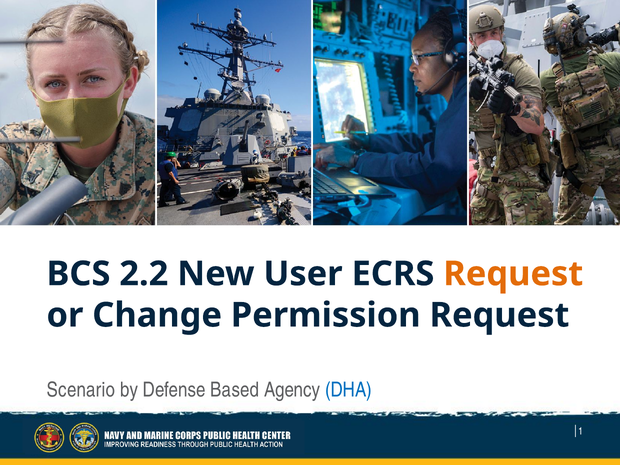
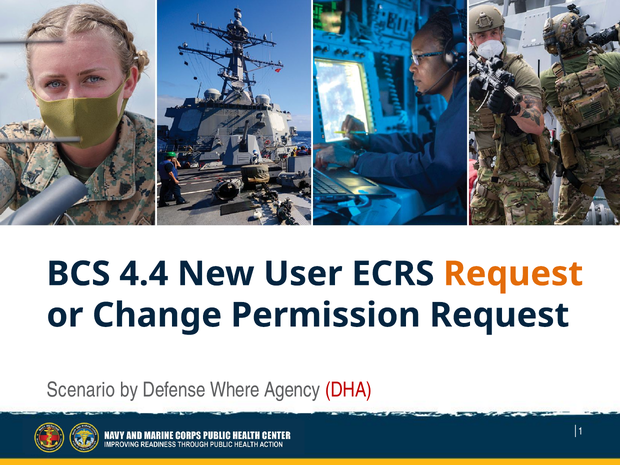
2.2: 2.2 -> 4.4
Based: Based -> Where
DHA colour: blue -> red
